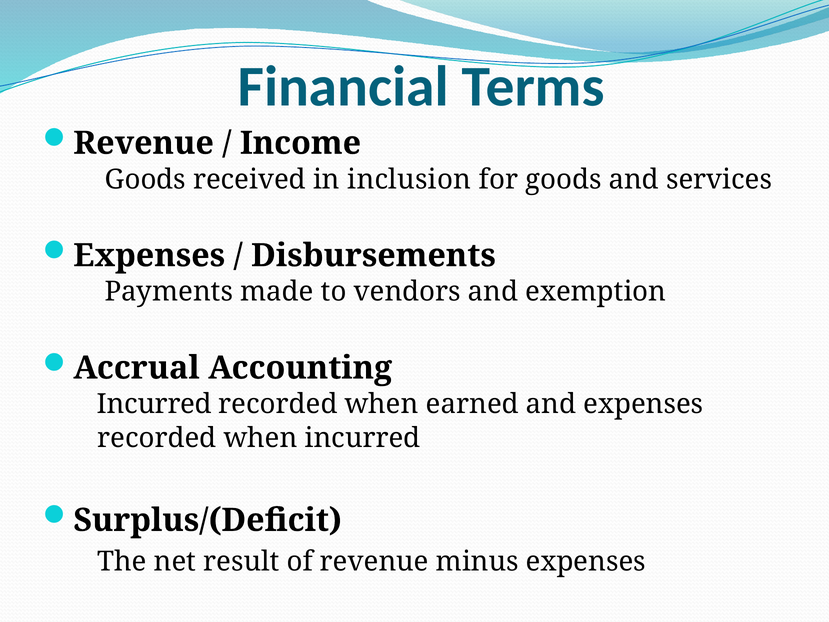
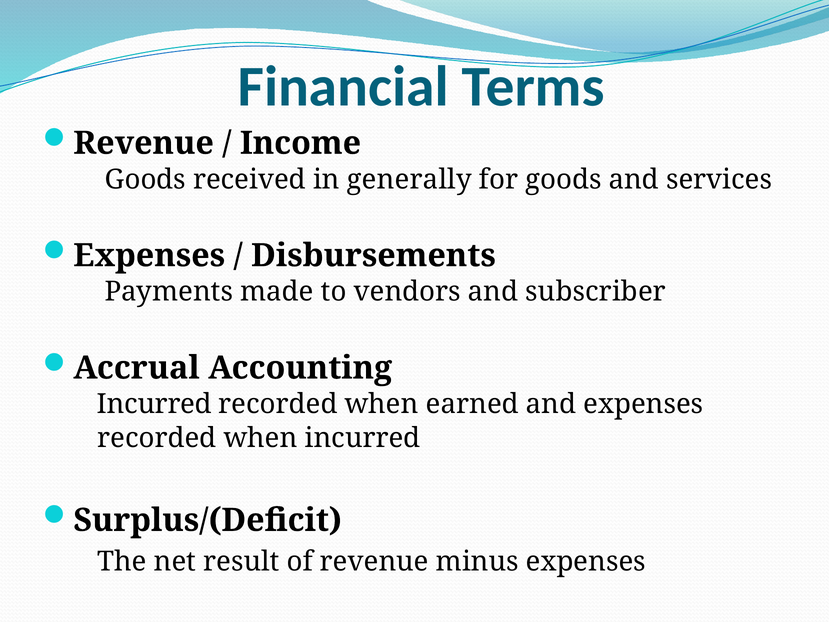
inclusion: inclusion -> generally
exemption: exemption -> subscriber
